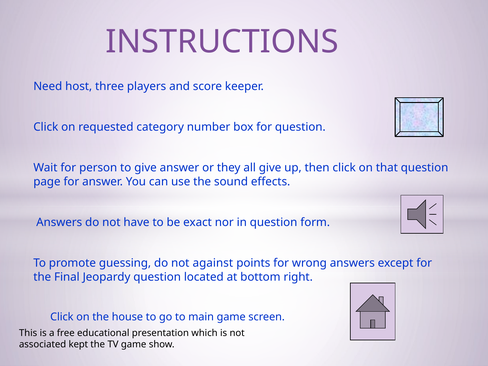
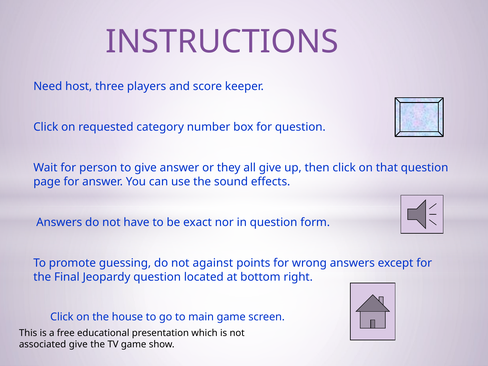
associated kept: kept -> give
